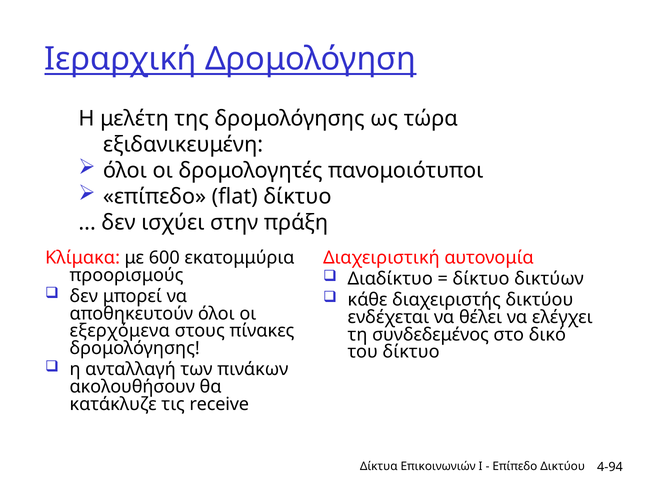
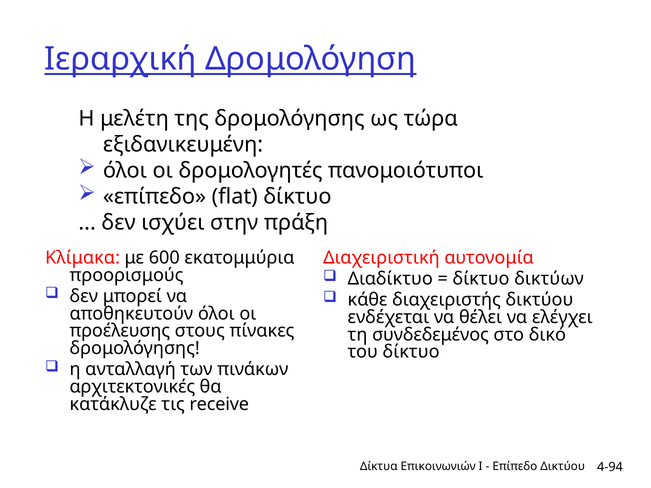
εξερχόμενα: εξερχόμενα -> προέλευσης
ακολουθήσουν: ακολουθήσουν -> αρχιτεκτονικές
